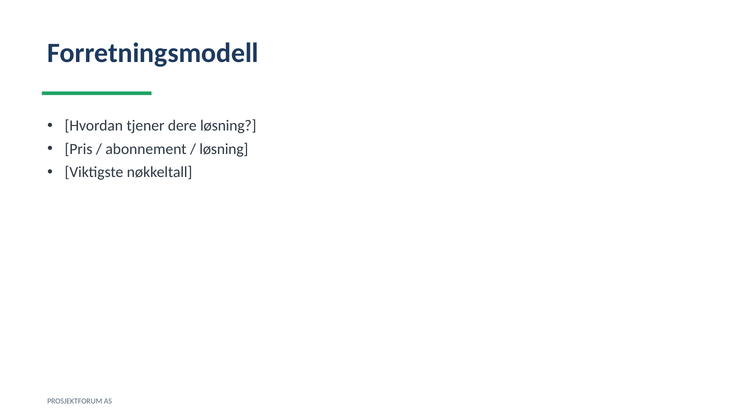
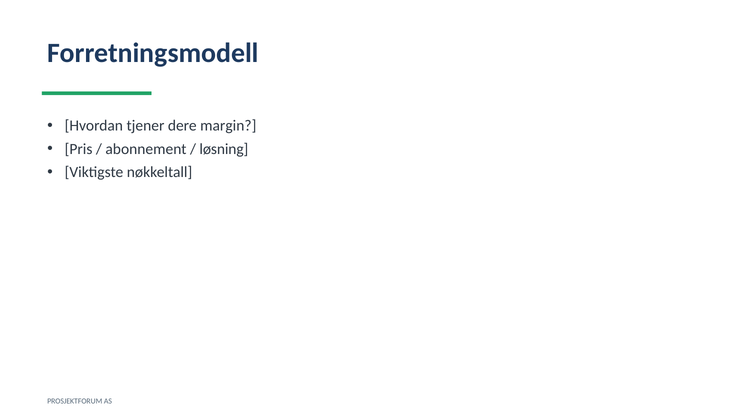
dere løsning: løsning -> margin
